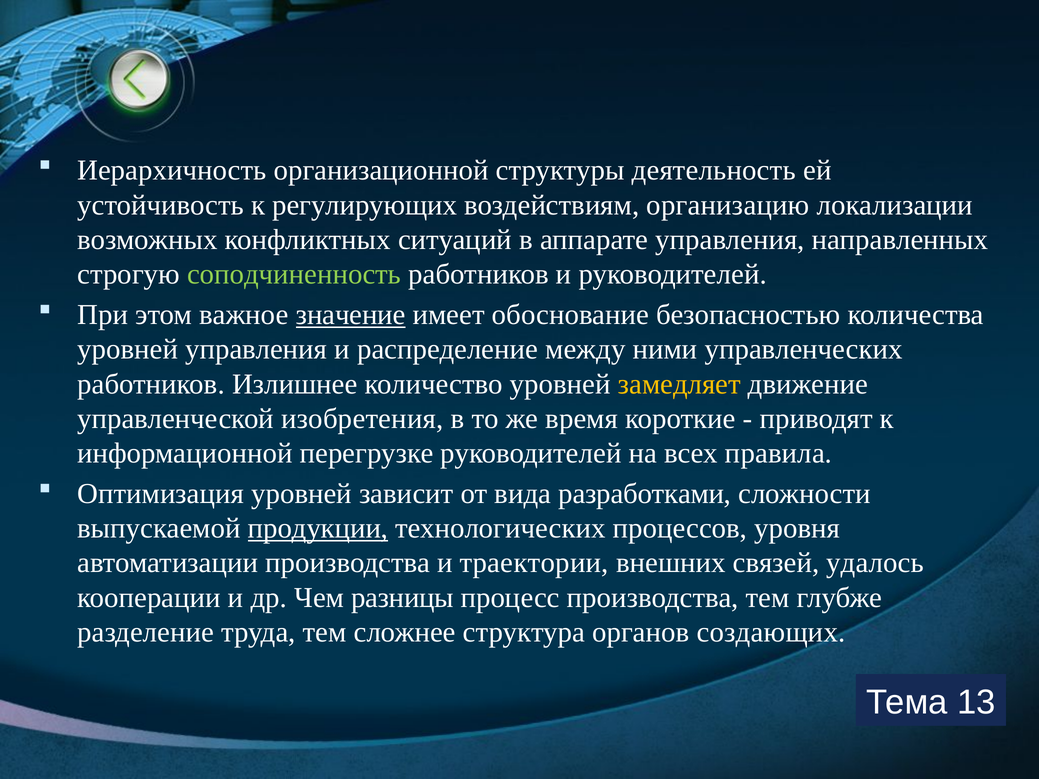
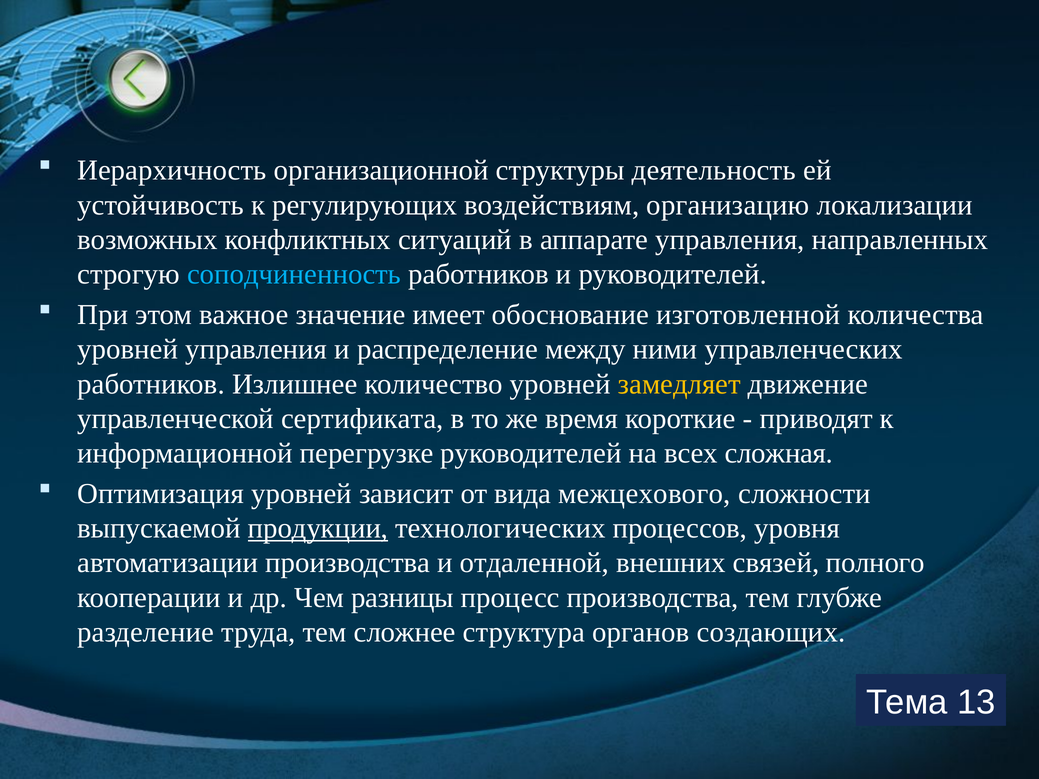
соподчиненность colour: light green -> light blue
значение underline: present -> none
безопасностью: безопасностью -> изготовленной
изобретения: изобретения -> сертификата
правила: правила -> сложная
разработками: разработками -> межцехового
траектории: траектории -> отдаленной
удалось: удалось -> полного
